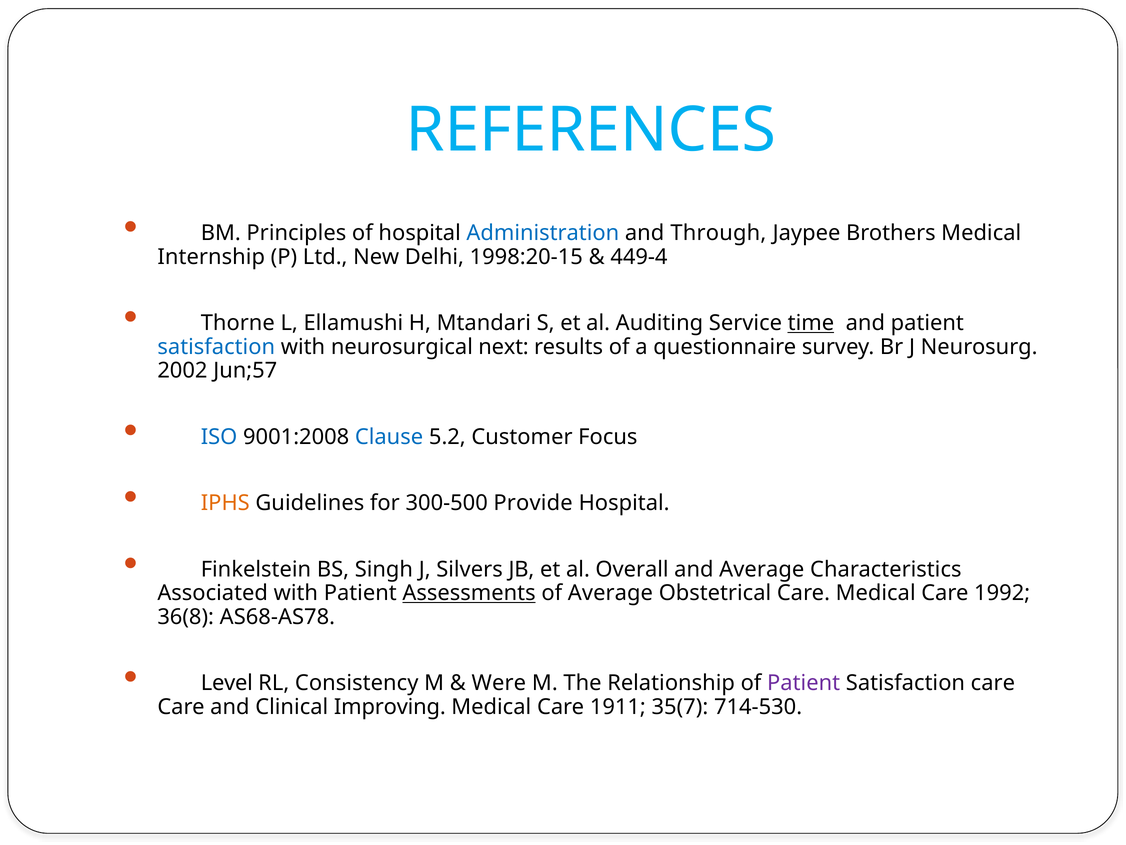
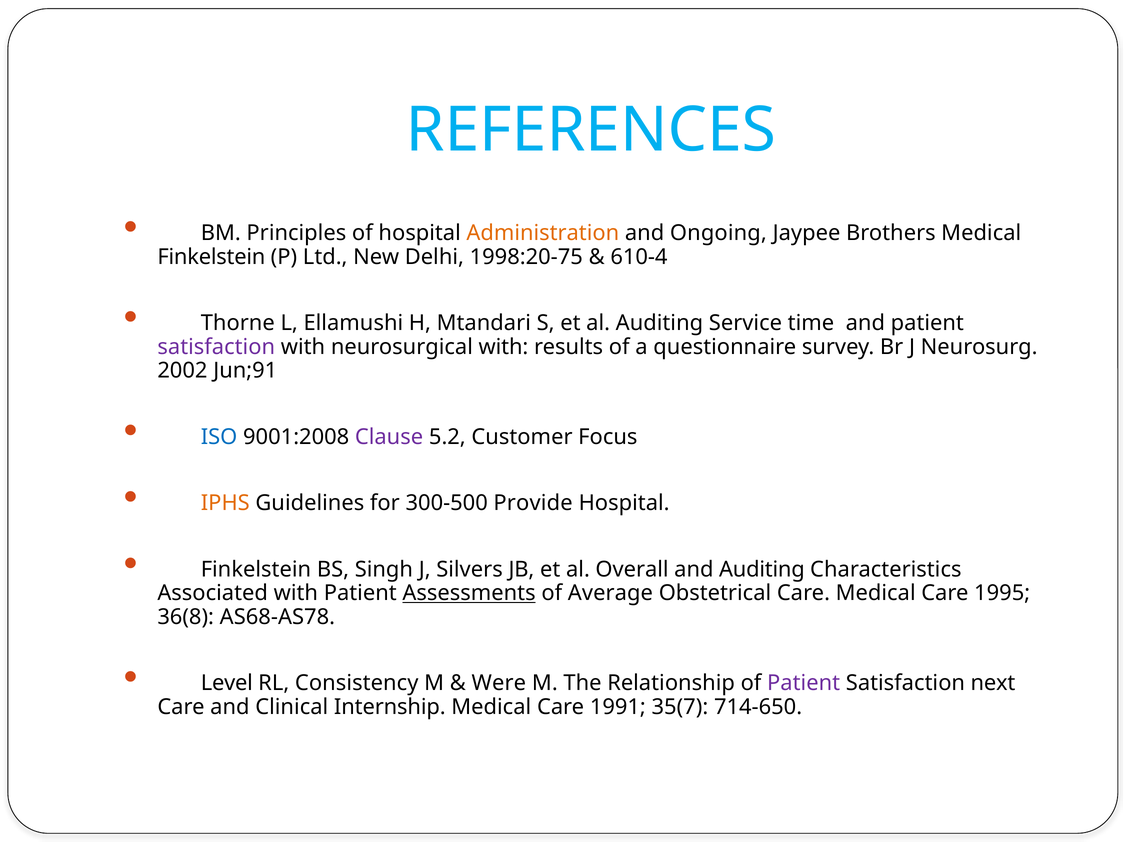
Administration colour: blue -> orange
Through: Through -> Ongoing
Internship at (211, 257): Internship -> Finkelstein
1998:20-15: 1998:20-15 -> 1998:20-75
449-4: 449-4 -> 610-4
time underline: present -> none
satisfaction at (216, 347) colour: blue -> purple
neurosurgical next: next -> with
Jun;57: Jun;57 -> Jun;91
Clause colour: blue -> purple
and Average: Average -> Auditing
1992: 1992 -> 1995
Satisfaction care: care -> next
Improving: Improving -> Internship
1911: 1911 -> 1991
714-530: 714-530 -> 714-650
